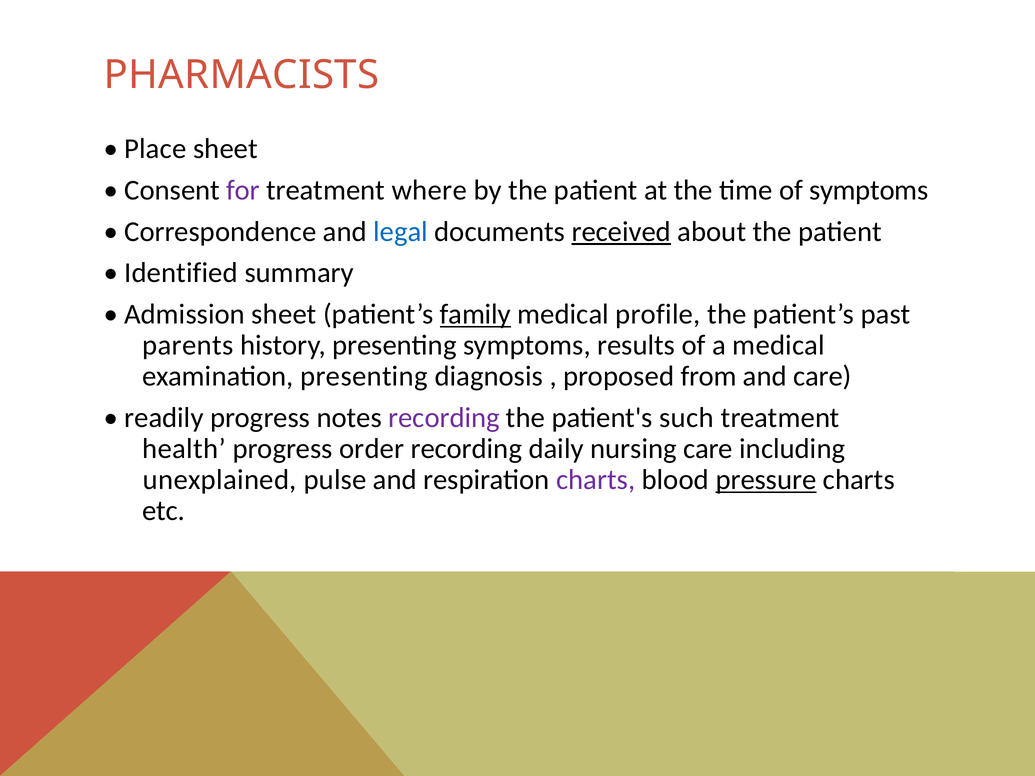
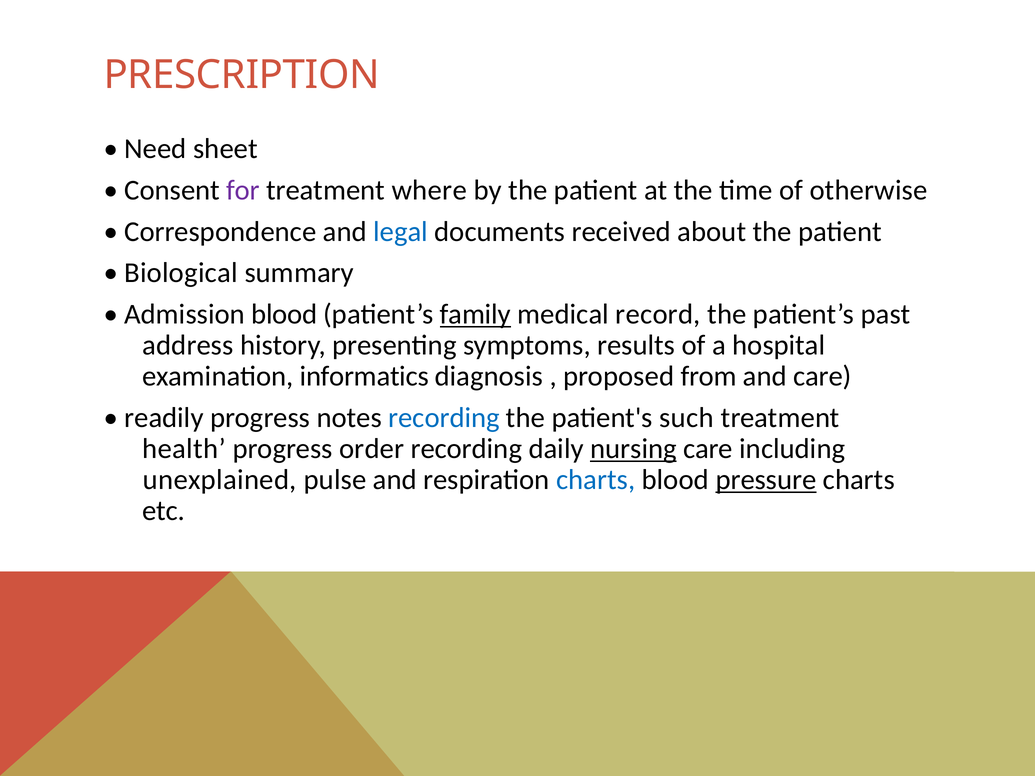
PHARMACISTS: PHARMACISTS -> PRESCRIPTION
Place: Place -> Need
of symptoms: symptoms -> otherwise
received underline: present -> none
Identified: Identified -> Biological
Admission sheet: sheet -> blood
profile: profile -> record
parents: parents -> address
a medical: medical -> hospital
examination presenting: presenting -> informatics
recording at (444, 418) colour: purple -> blue
nursing underline: none -> present
charts at (596, 480) colour: purple -> blue
